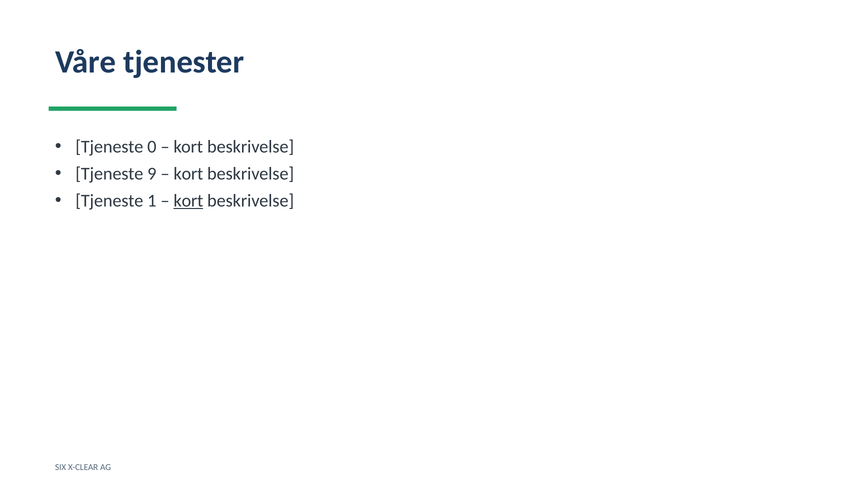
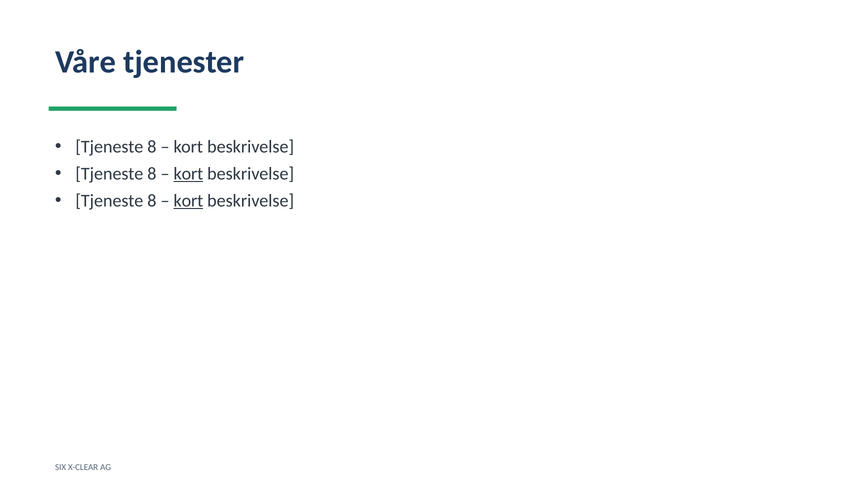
0 at (152, 147): 0 -> 8
9 at (152, 174): 9 -> 8
kort at (188, 174) underline: none -> present
1 at (152, 201): 1 -> 8
